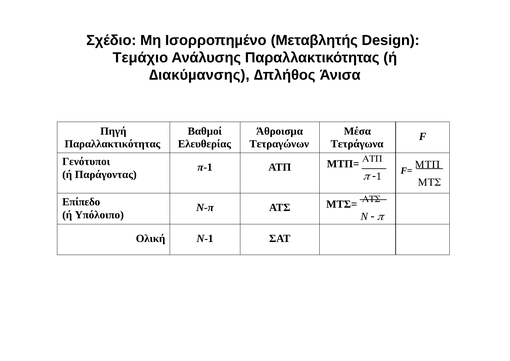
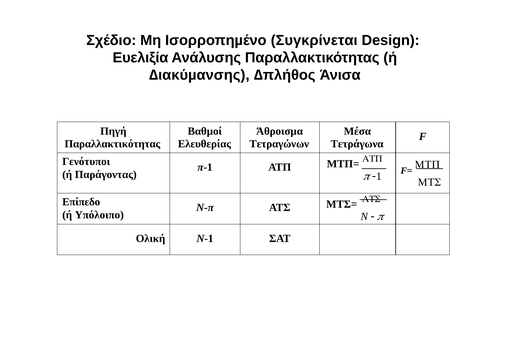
Μεταβλητής: Μεταβλητής -> Συγκρίνεται
Τεμάχιο: Τεμάχιο -> Ευελιξία
